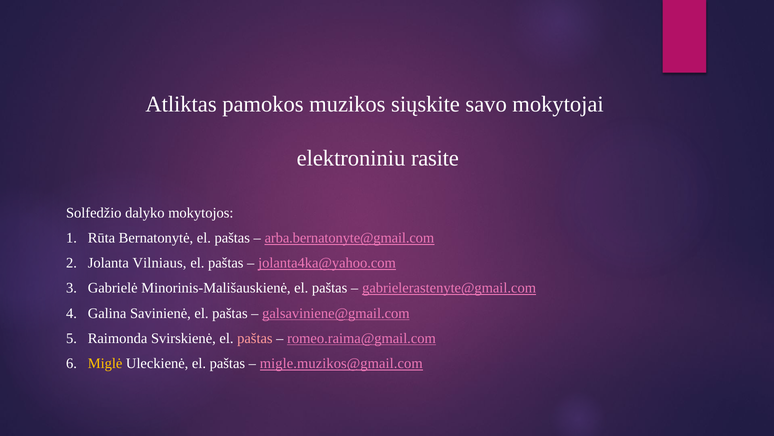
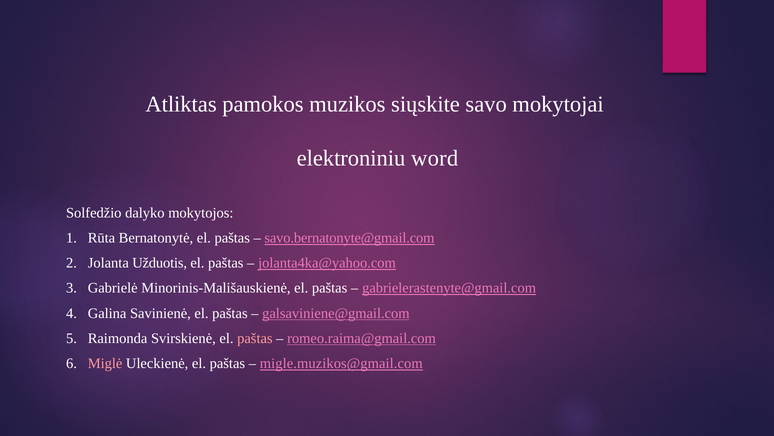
rasite: rasite -> word
arba.bernatonyte@gmail.com: arba.bernatonyte@gmail.com -> savo.bernatonyte@gmail.com
Vilniaus: Vilniaus -> Užduotis
Miglė colour: yellow -> pink
